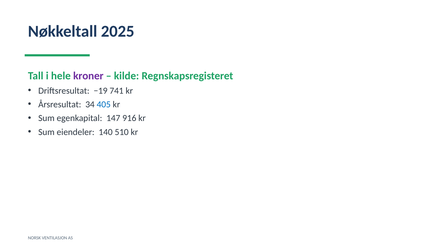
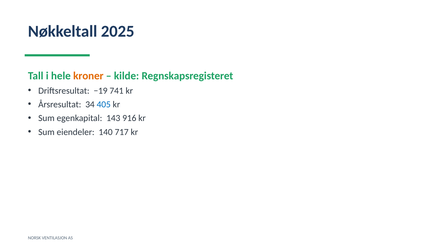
kroner colour: purple -> orange
147: 147 -> 143
510: 510 -> 717
